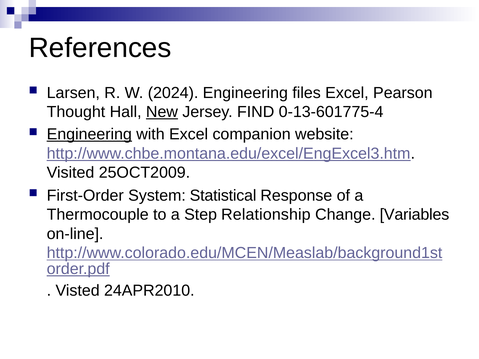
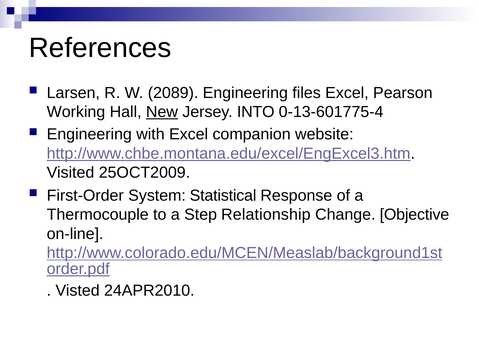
2024: 2024 -> 2089
Thought: Thought -> Working
FIND: FIND -> INTO
Engineering at (89, 134) underline: present -> none
Variables: Variables -> Objective
